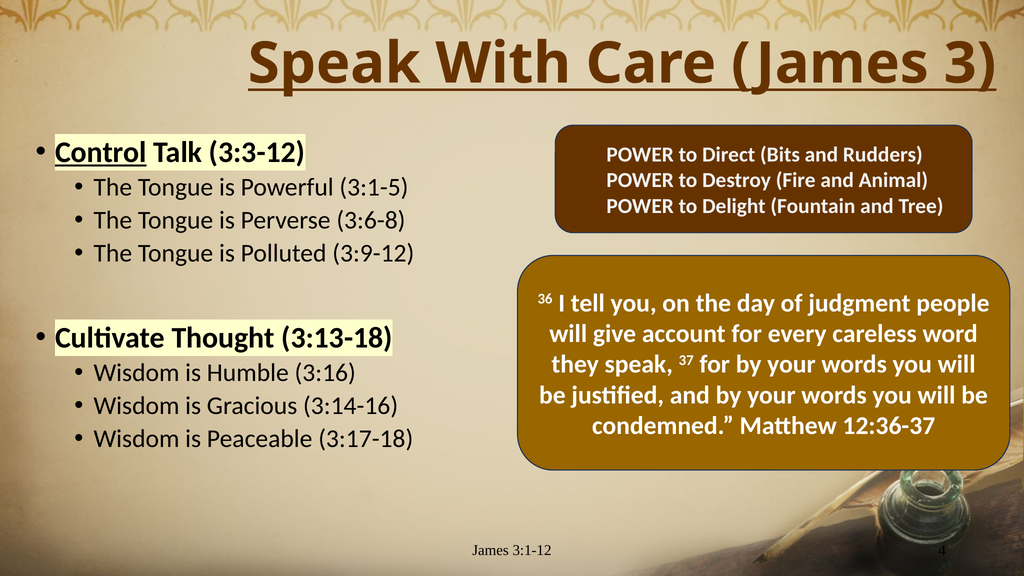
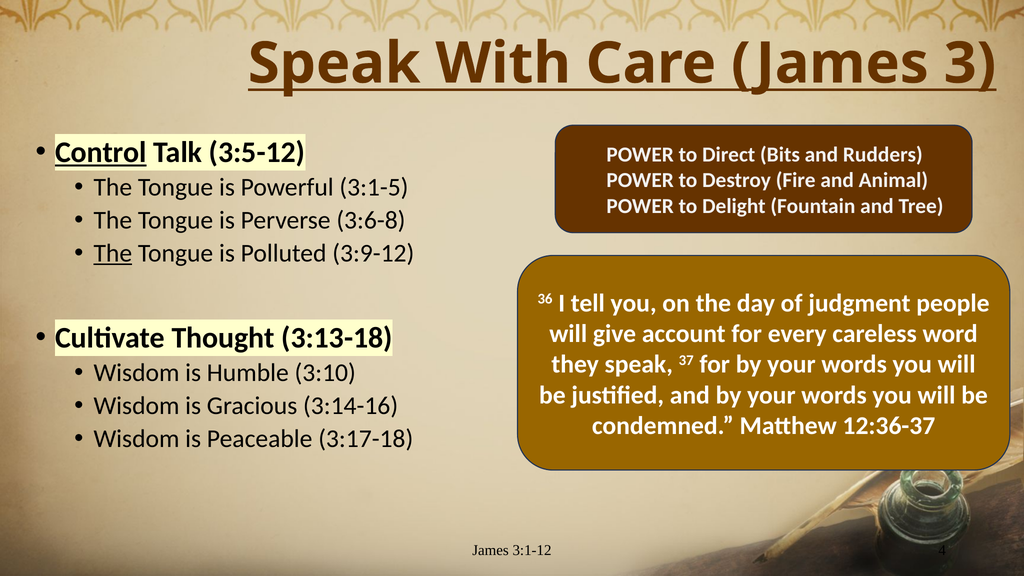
3:3-12: 3:3-12 -> 3:5-12
The at (113, 253) underline: none -> present
3:16: 3:16 -> 3:10
